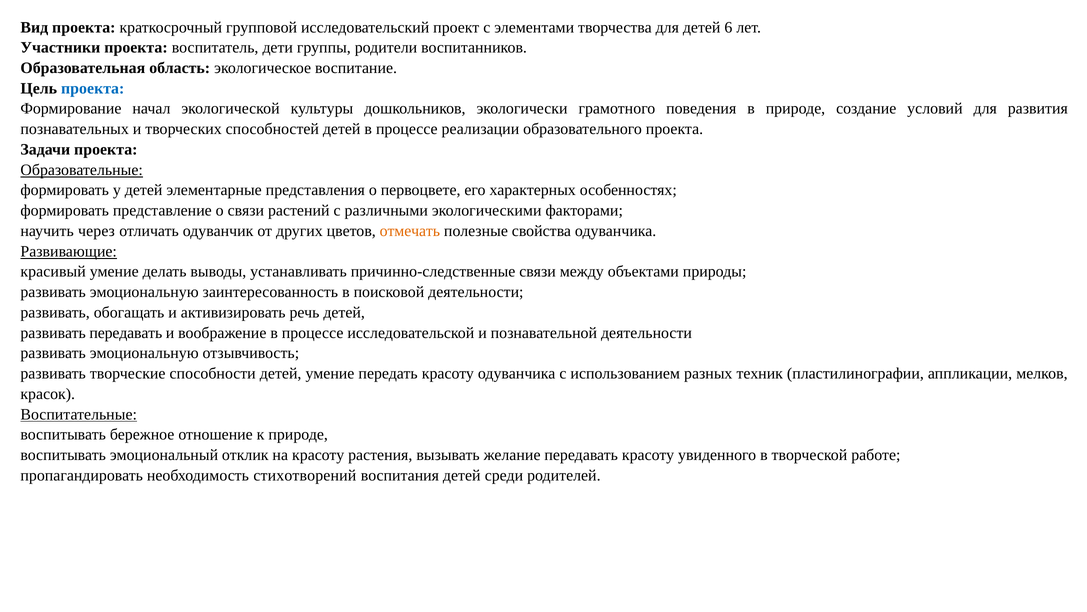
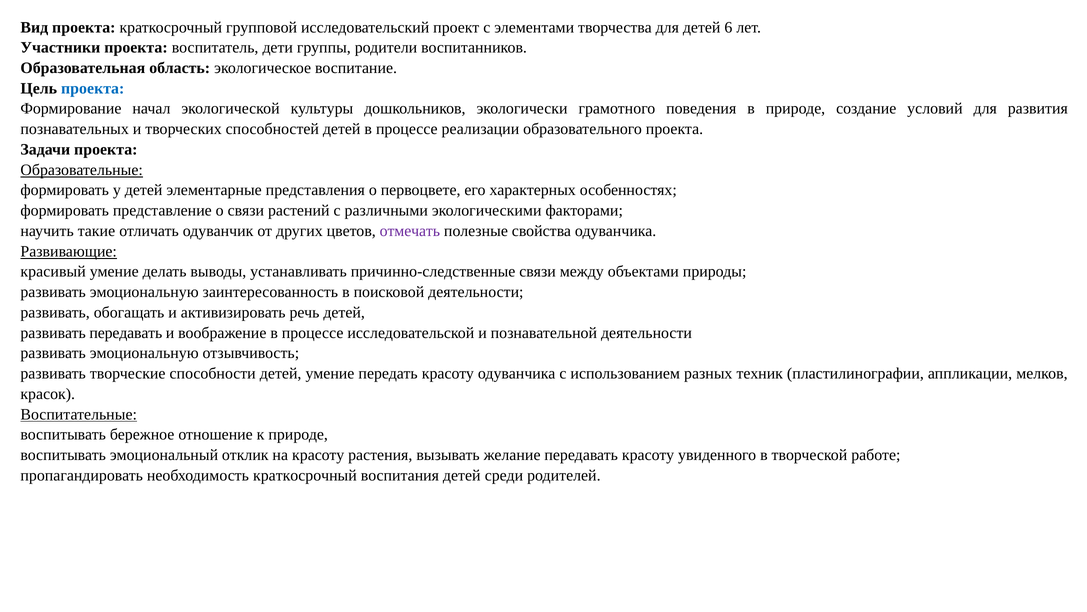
через: через -> такие
отмечать colour: orange -> purple
необходимость стихотворений: стихотворений -> краткосрочный
